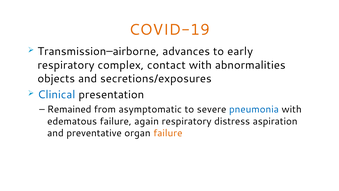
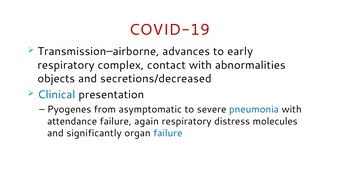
COVID-19 colour: orange -> red
secretions/exposures: secretions/exposures -> secretions/decreased
Remained: Remained -> Pyogenes
edematous: edematous -> attendance
aspiration: aspiration -> molecules
preventative: preventative -> significantly
failure at (168, 133) colour: orange -> blue
